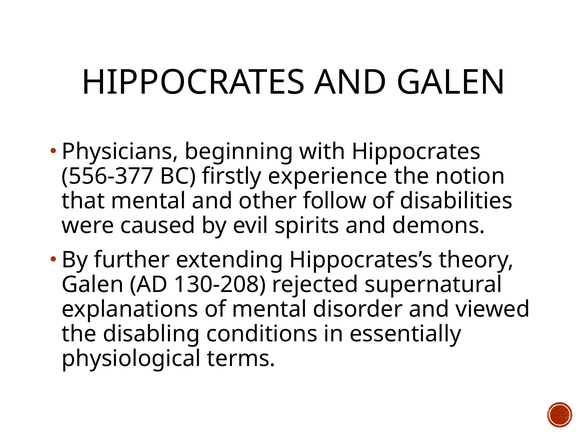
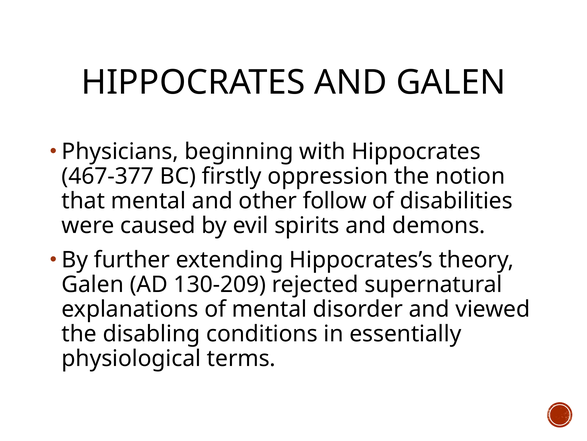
556-377: 556-377 -> 467-377
experience: experience -> oppression
130-208: 130-208 -> 130-209
